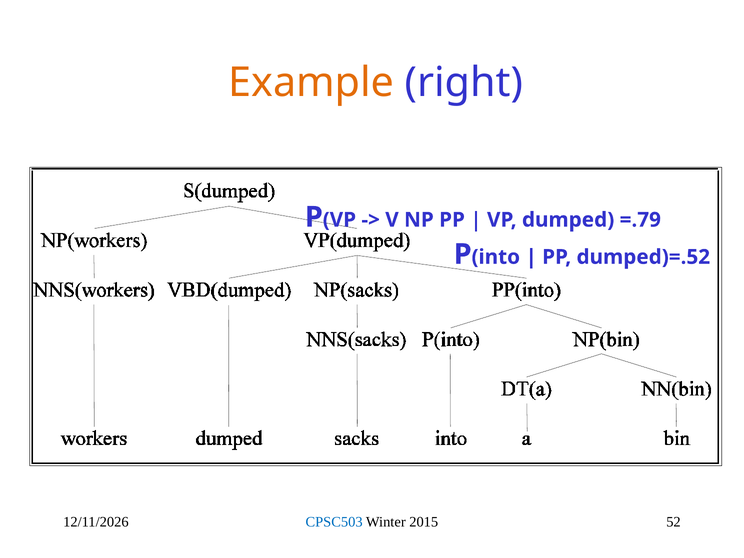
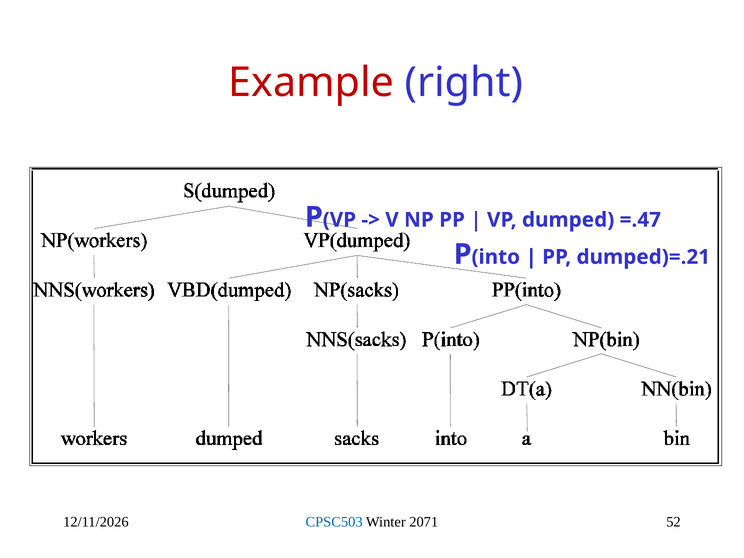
Example colour: orange -> red
=.79: =.79 -> =.47
dumped)=.52: dumped)=.52 -> dumped)=.21
2015: 2015 -> 2071
